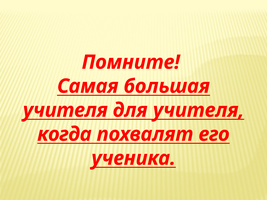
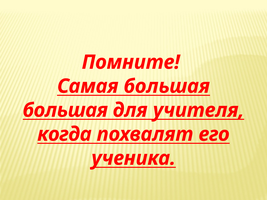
учителя at (65, 110): учителя -> большая
